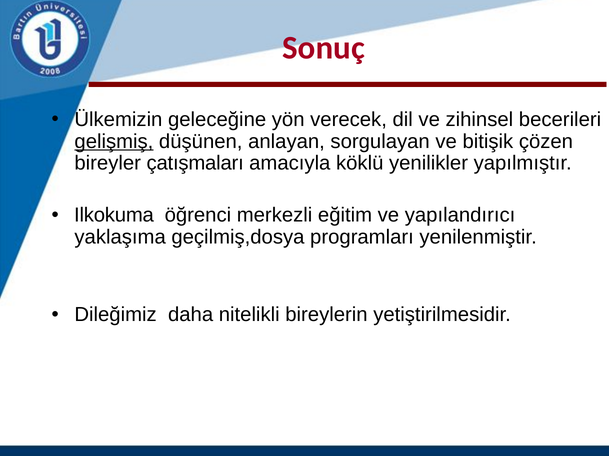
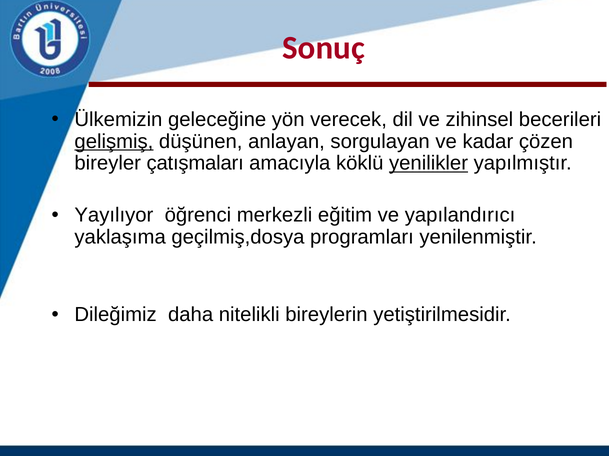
bitişik: bitişik -> kadar
yenilikler underline: none -> present
Ilkokuma: Ilkokuma -> Yayılıyor
